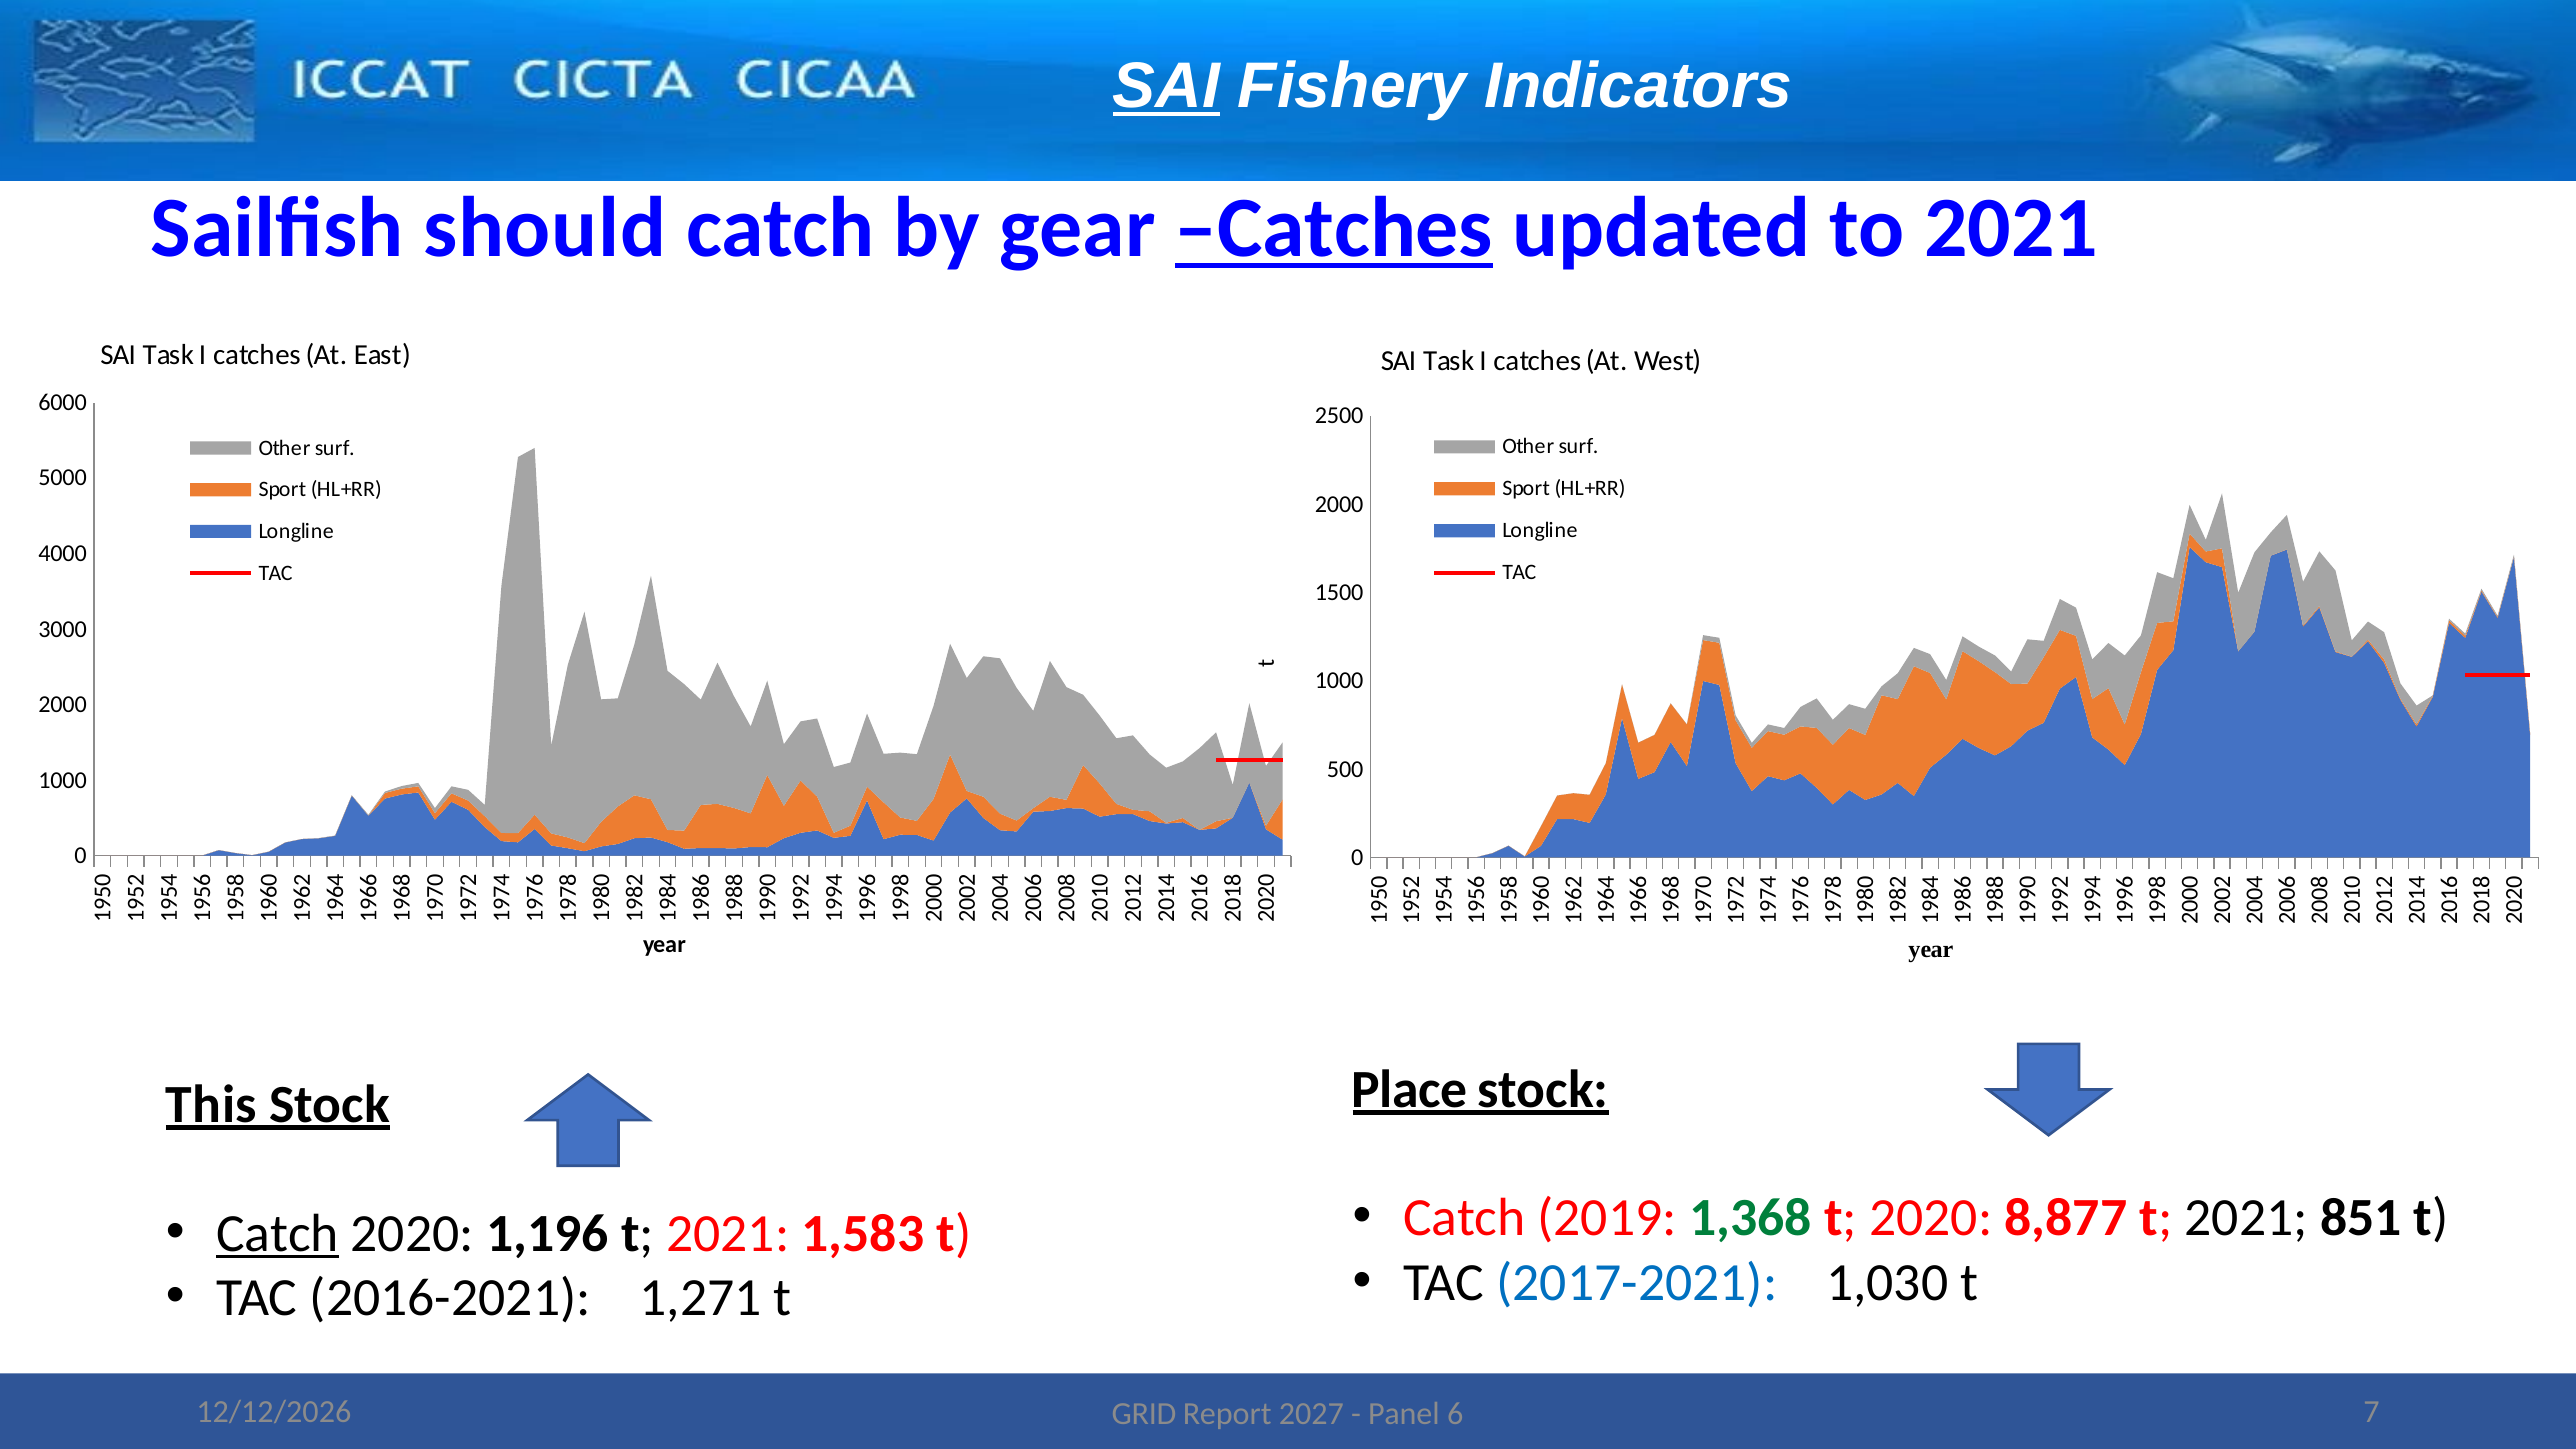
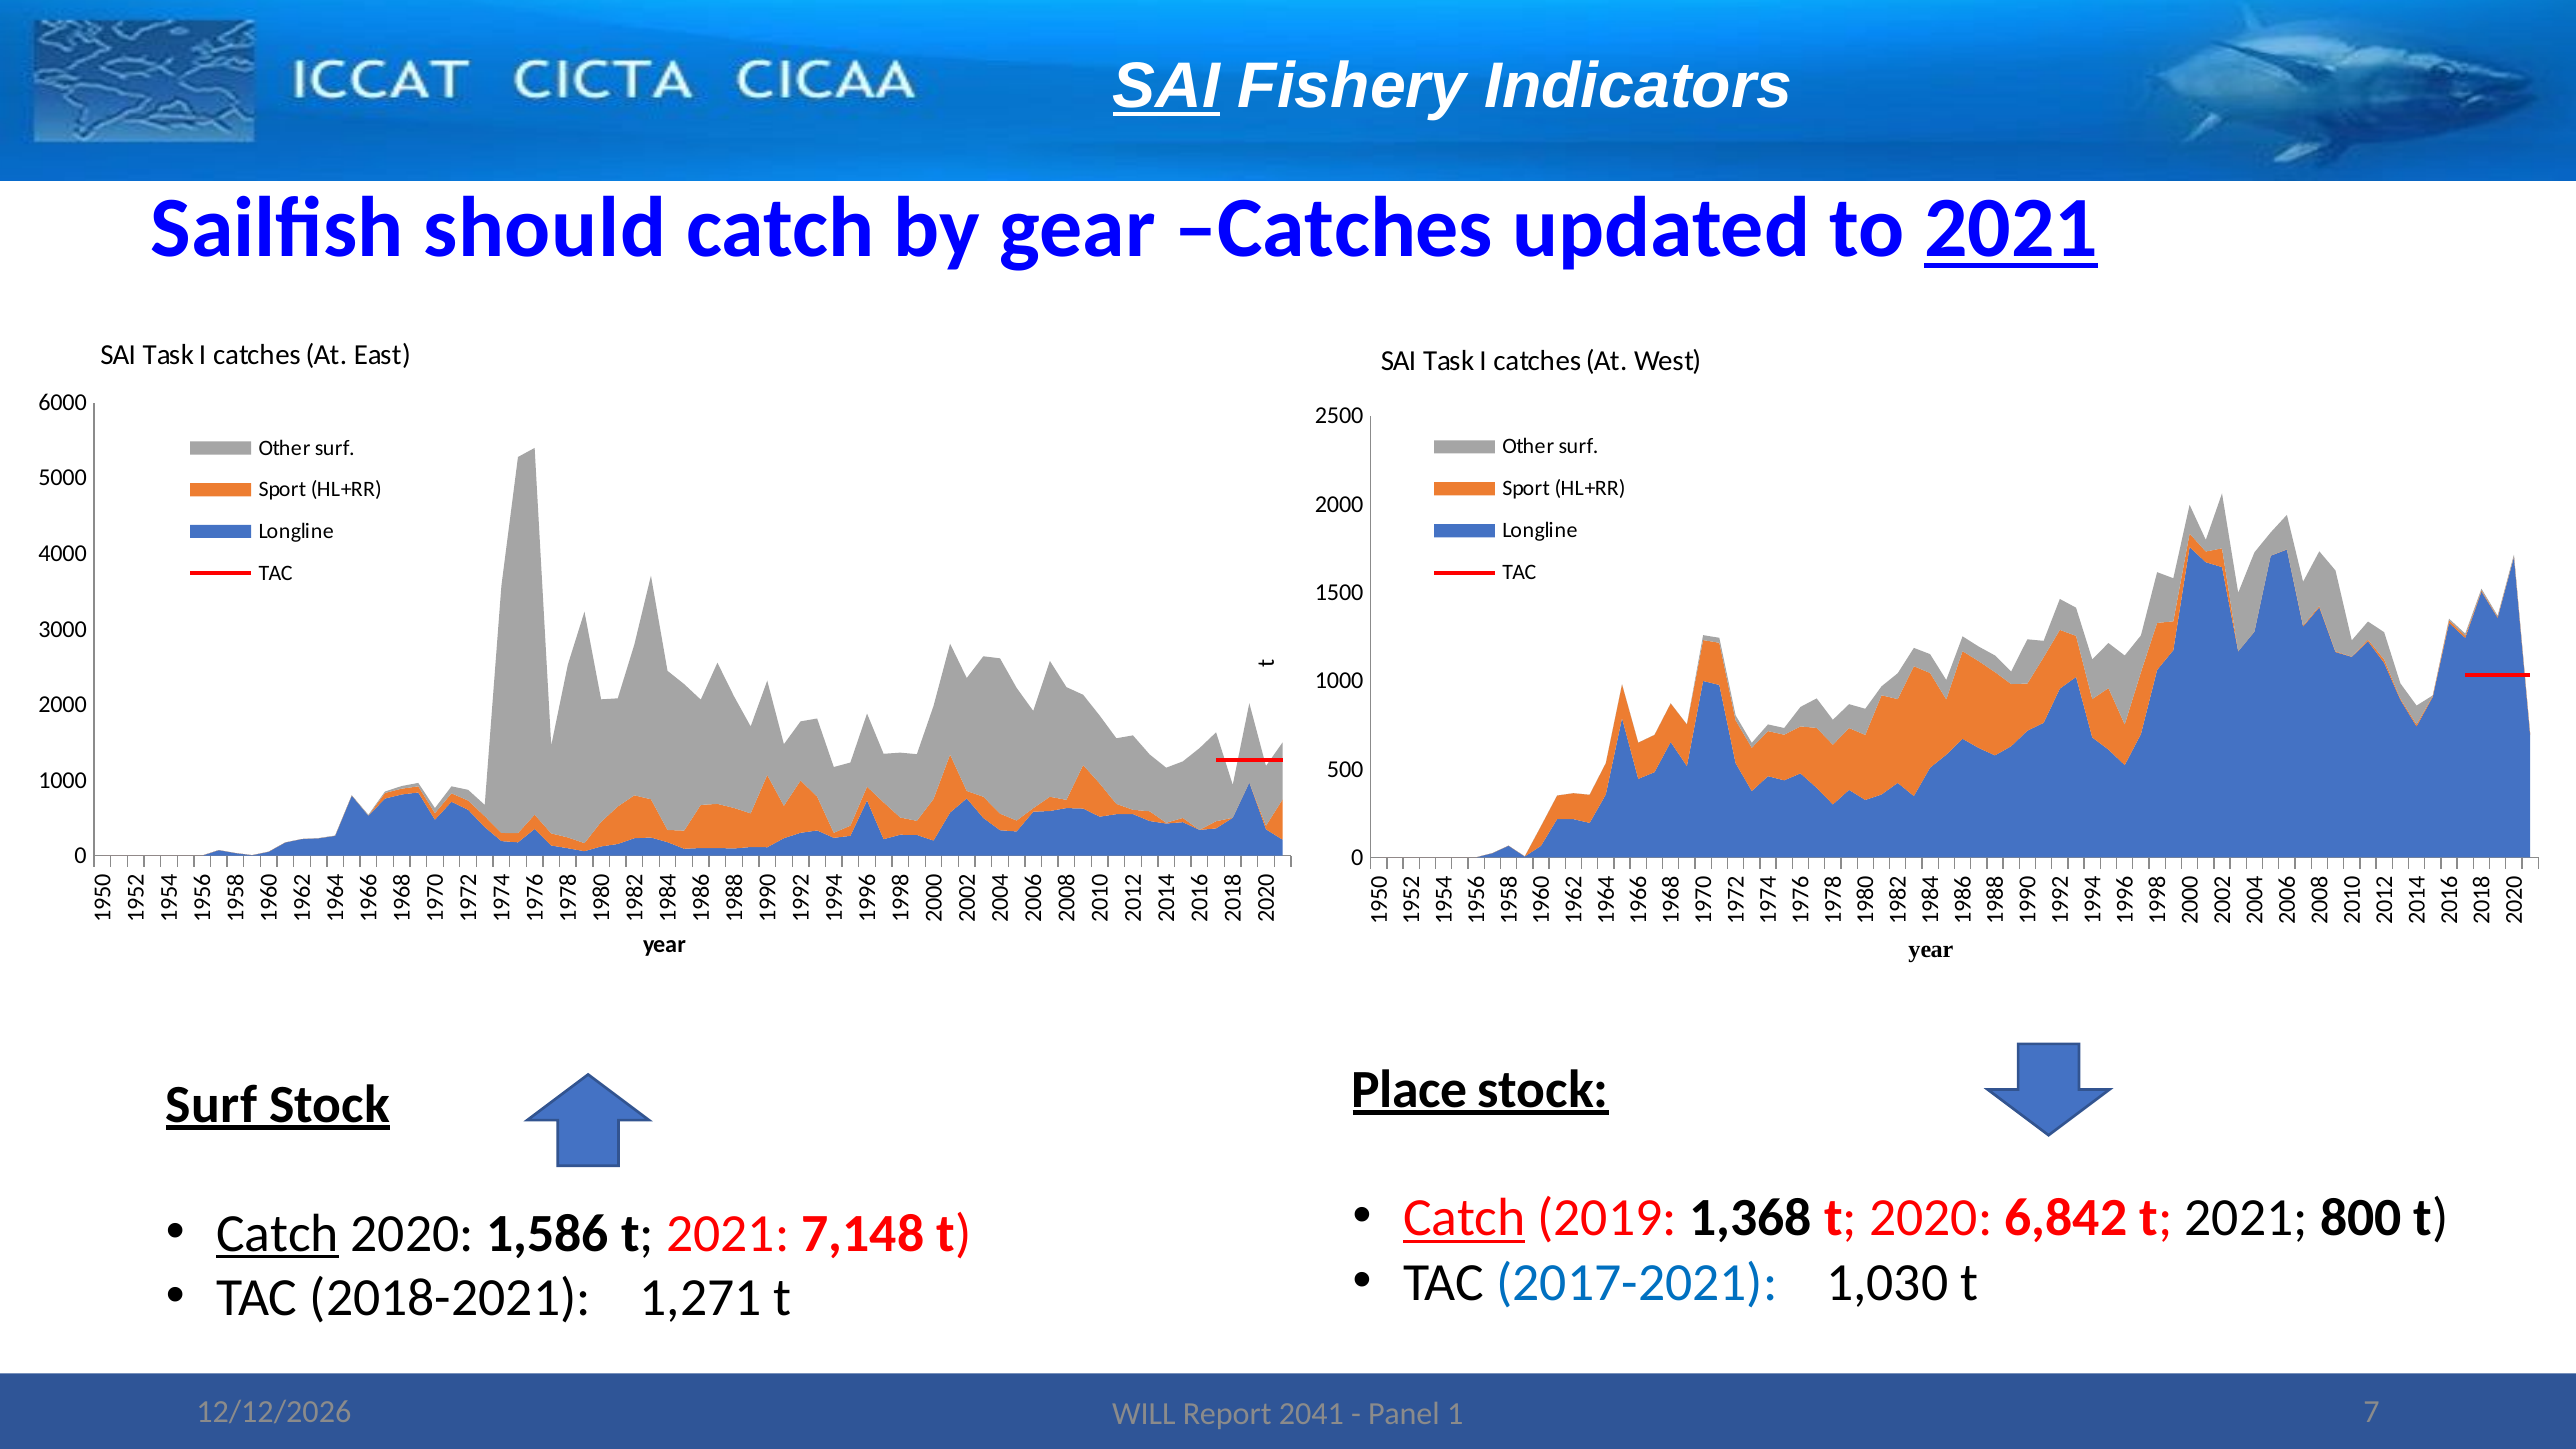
Catches at (1334, 229) underline: present -> none
2021 at (2011, 229) underline: none -> present
This at (211, 1105): This -> Surf
Catch at (1464, 1218) underline: none -> present
1,368 colour: green -> black
8,877: 8,877 -> 6,842
851: 851 -> 800
1,196: 1,196 -> 1,586
1,583: 1,583 -> 7,148
2016-2021: 2016-2021 -> 2018-2021
GRID: GRID -> WILL
2027: 2027 -> 2041
Panel 6: 6 -> 1
